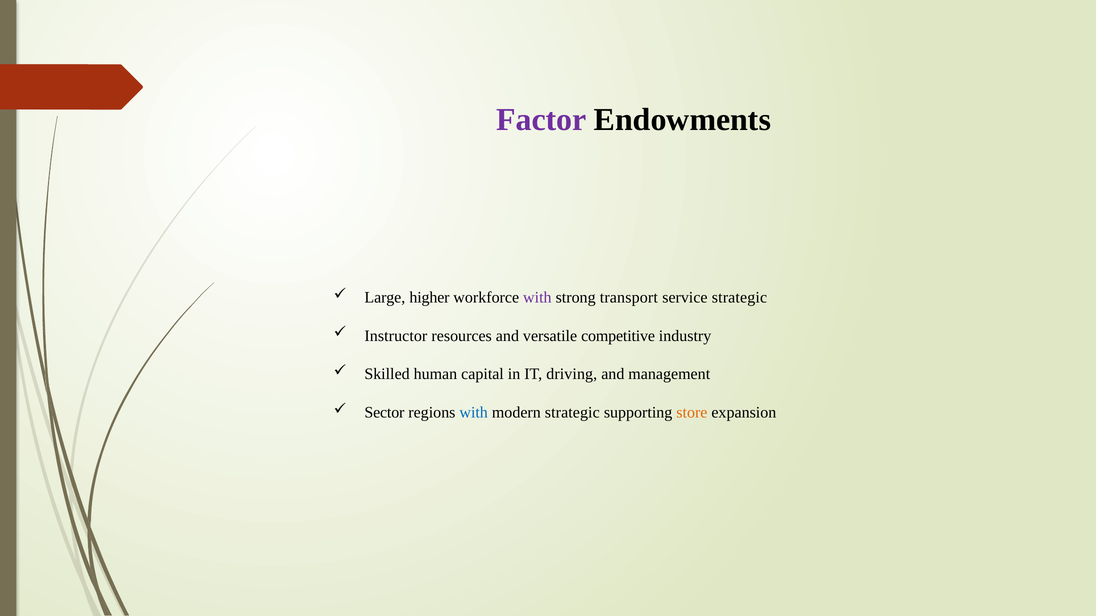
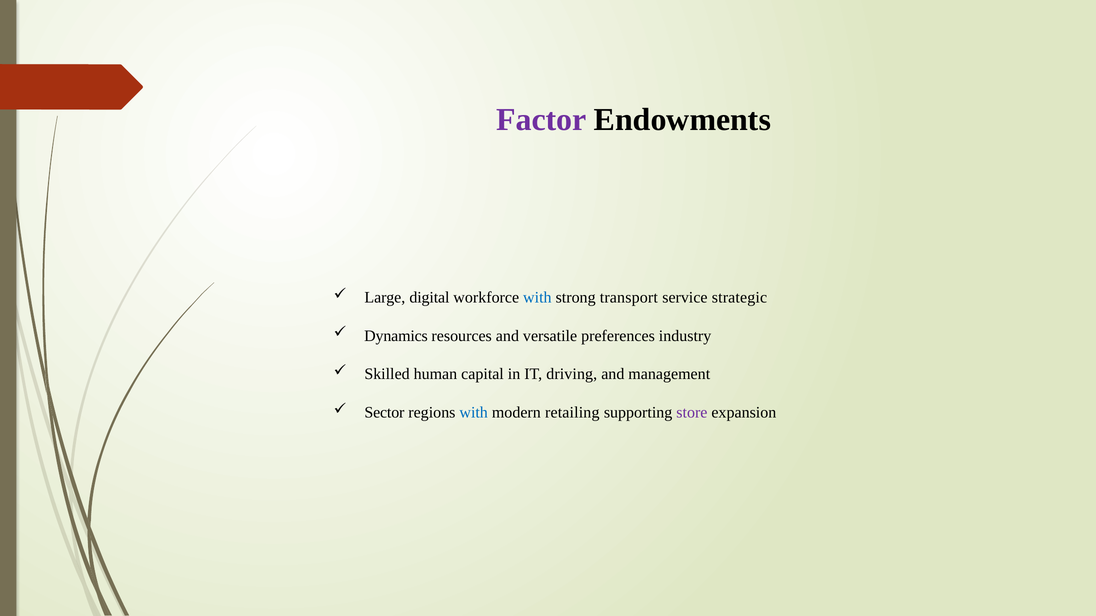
higher: higher -> digital
with at (537, 298) colour: purple -> blue
Instructor: Instructor -> Dynamics
competitive: competitive -> preferences
modern strategic: strategic -> retailing
store colour: orange -> purple
